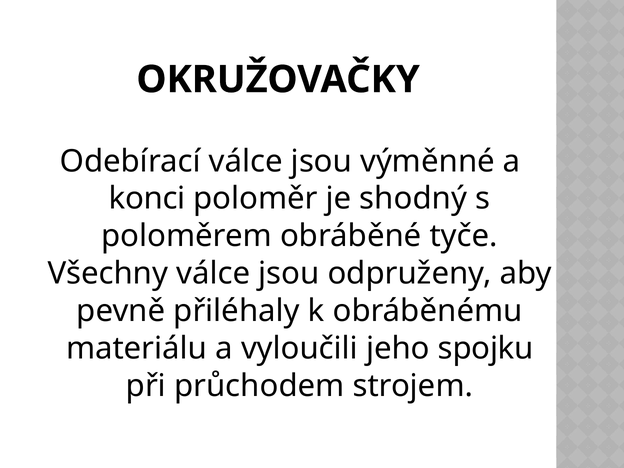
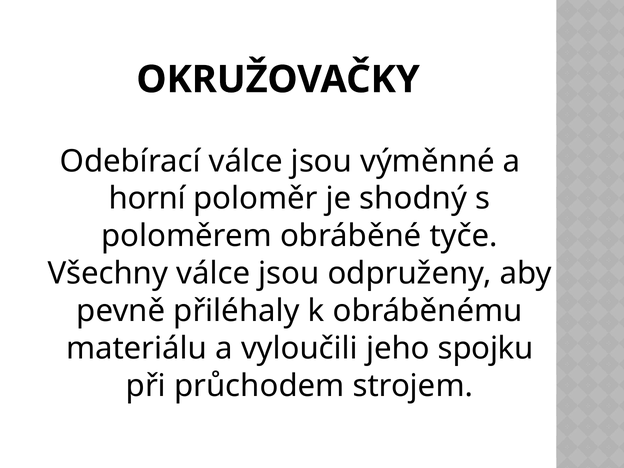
konci: konci -> horní
